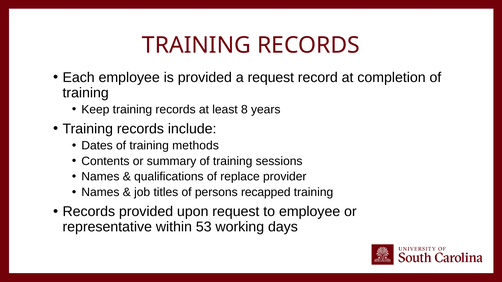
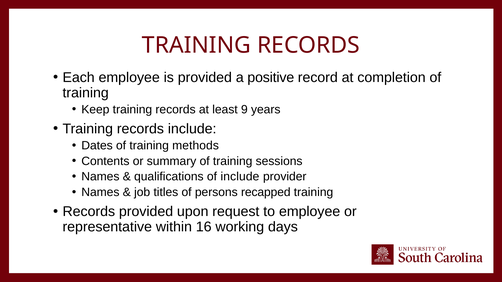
a request: request -> positive
8: 8 -> 9
of replace: replace -> include
53: 53 -> 16
